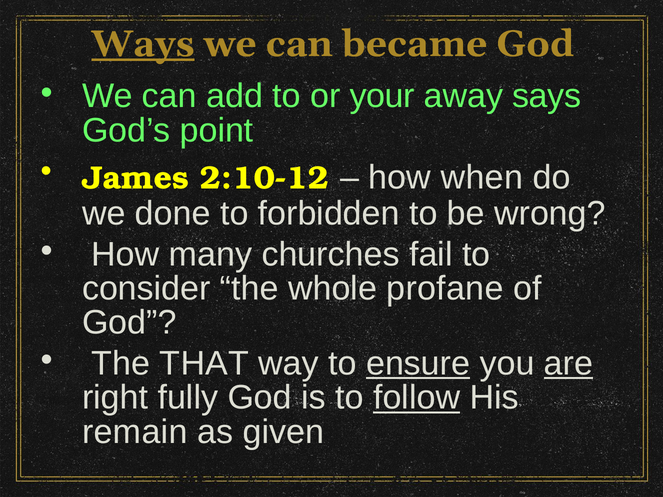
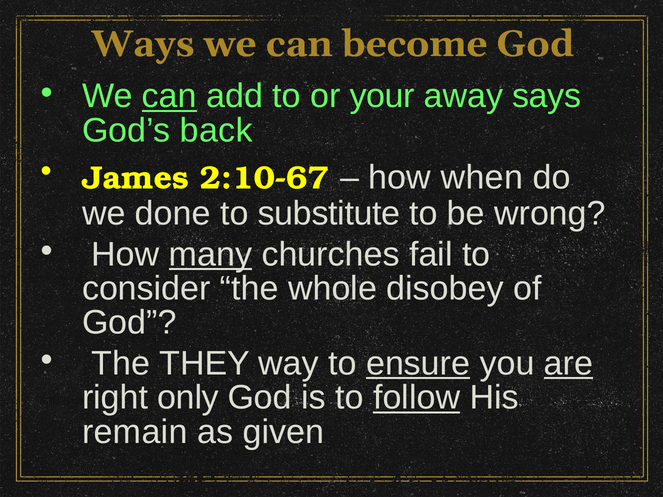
Ways underline: present -> none
became: became -> become
can at (169, 96) underline: none -> present
point: point -> back
2:10-12: 2:10-12 -> 2:10-67
forbidden: forbidden -> substitute
many underline: none -> present
profane: profane -> disobey
THAT: THAT -> THEY
fully: fully -> only
